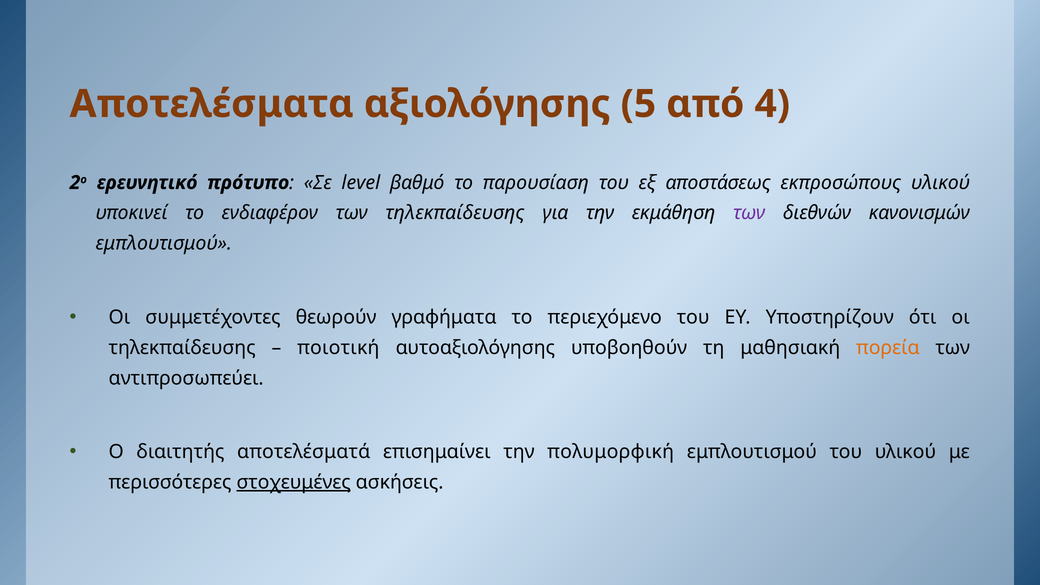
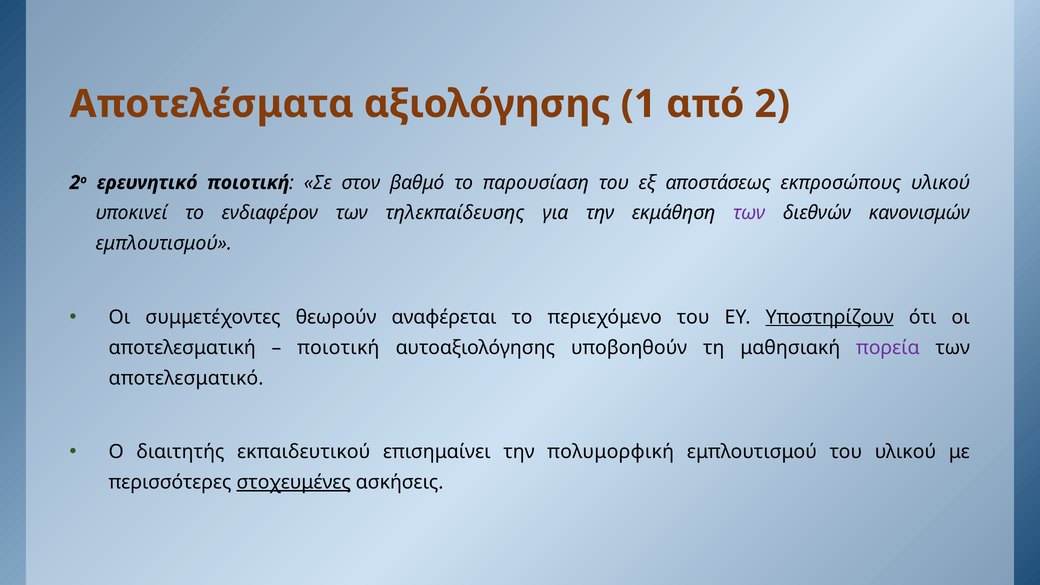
5: 5 -> 1
4: 4 -> 2
ερευνητικό πρότυπο: πρότυπο -> ποιοτική
level: level -> στον
γραφήματα: γραφήματα -> αναφέρεται
Υποστηρίζουν underline: none -> present
τηλεκπαίδευσης at (182, 348): τηλεκπαίδευσης -> αποτελεσματική
πορεία colour: orange -> purple
αντιπροσωπεύει: αντιπροσωπεύει -> αποτελεσματικό
αποτελέσματά: αποτελέσματά -> εκπαιδευτικού
